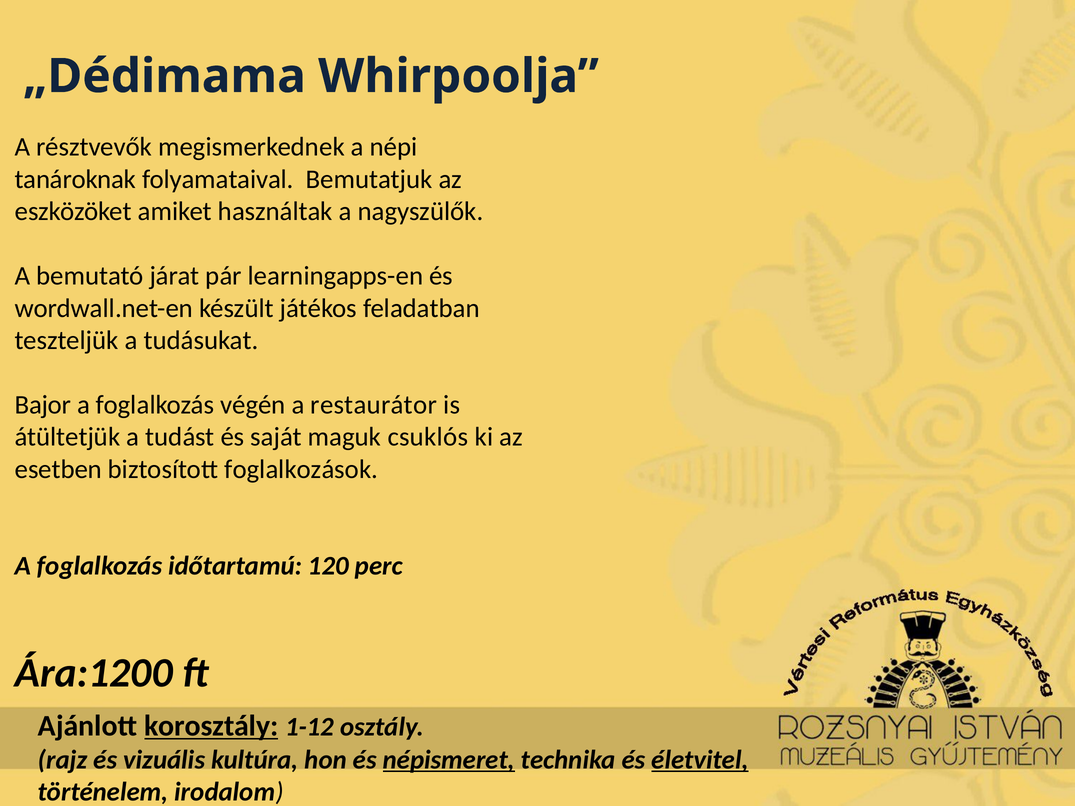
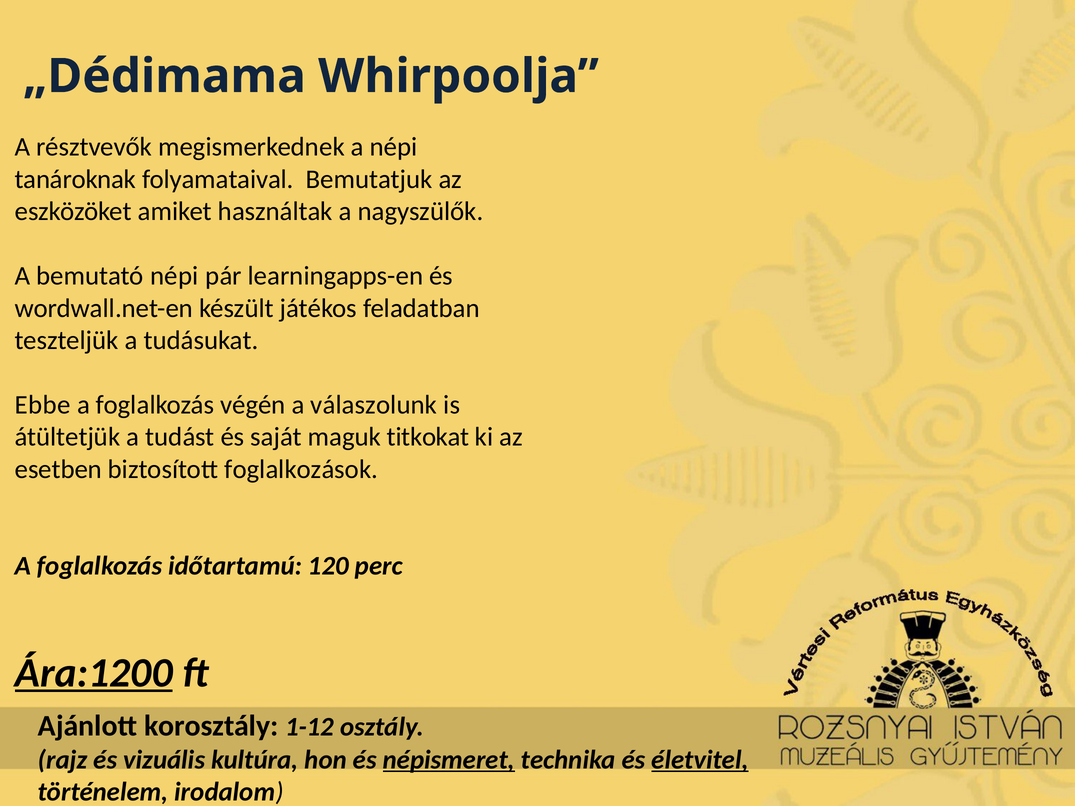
bemutató járat: járat -> népi
Bajor: Bajor -> Ebbe
restaurátor: restaurátor -> válaszolunk
csuklós: csuklós -> titkokat
Ára:1200 underline: none -> present
korosztály underline: present -> none
